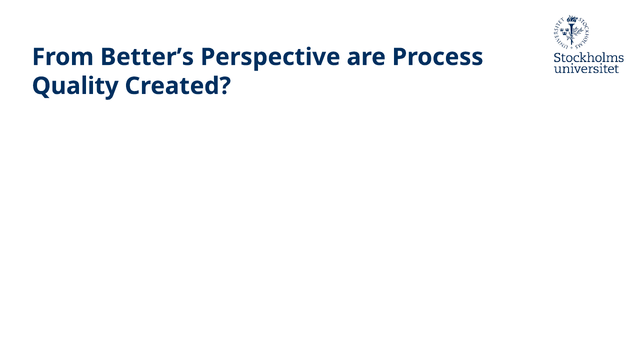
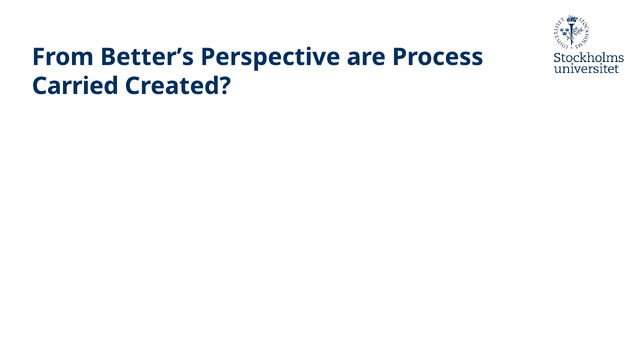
Quality: Quality -> Carried
